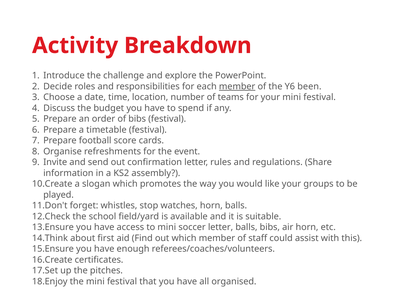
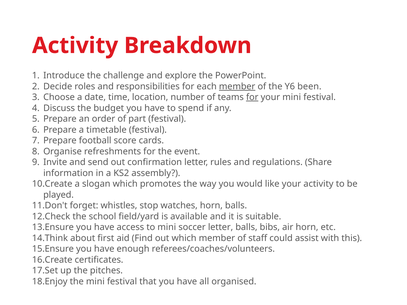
for at (252, 97) underline: none -> present
of bibs: bibs -> part
your groups: groups -> activity
